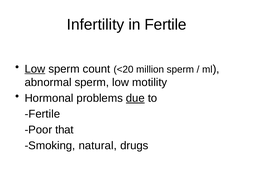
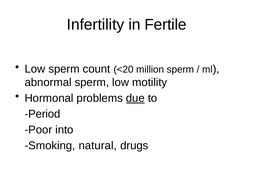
Low at (35, 69) underline: present -> none
Fertile at (42, 114): Fertile -> Period
that: that -> into
